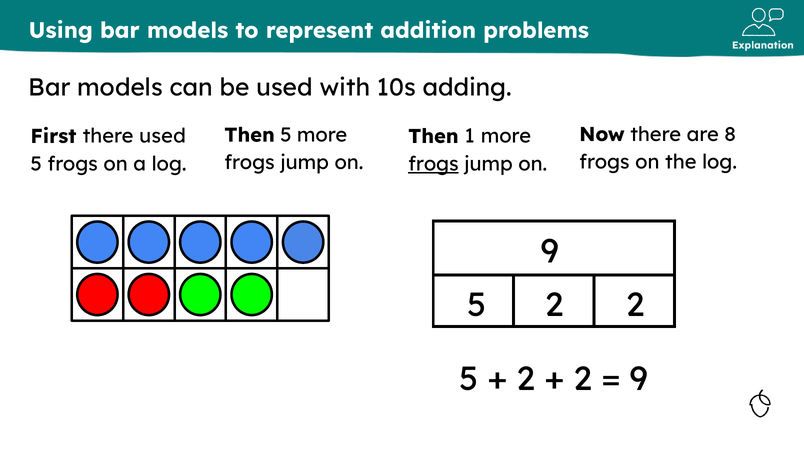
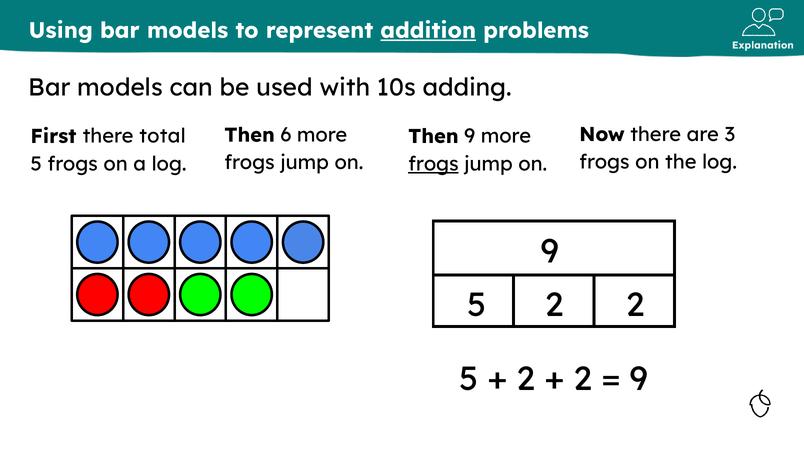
addition underline: none -> present
8: 8 -> 3
Then 5: 5 -> 6
there used: used -> total
Then 1: 1 -> 9
